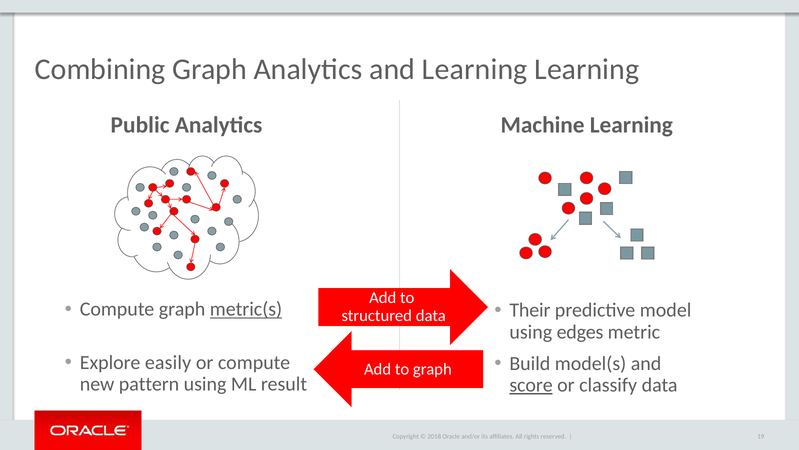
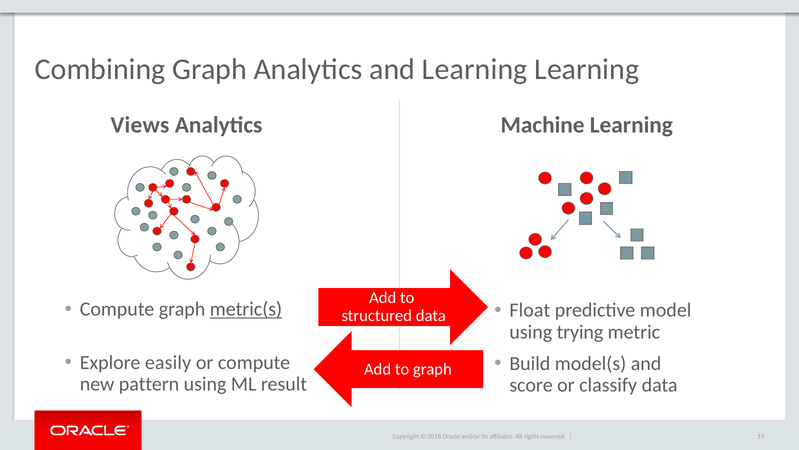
Public: Public -> Views
Their: Their -> Float
edges: edges -> trying
score underline: present -> none
